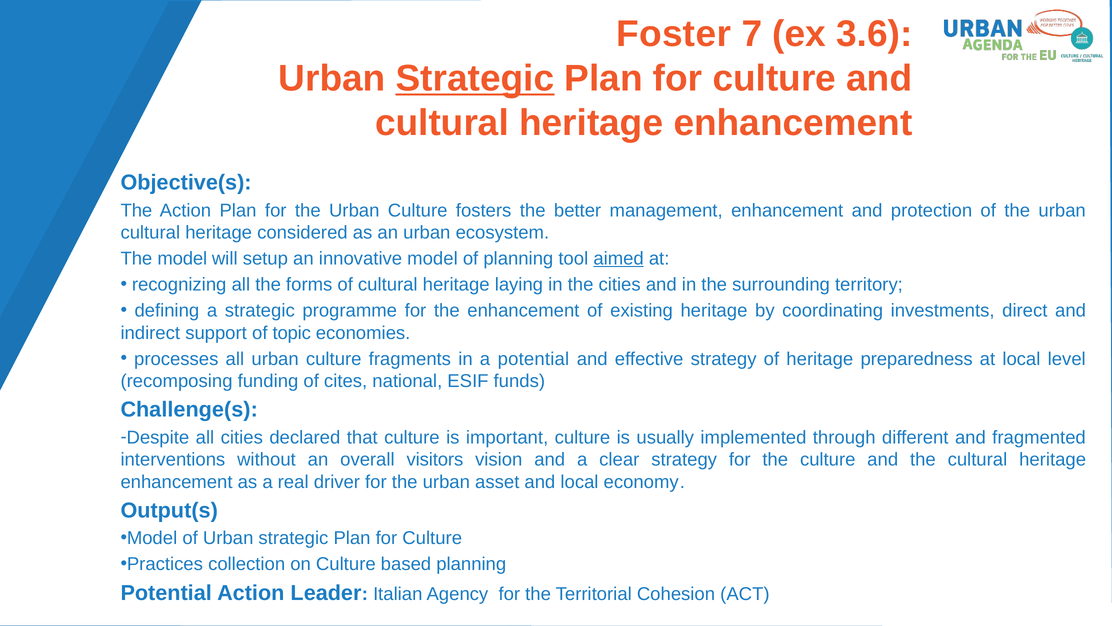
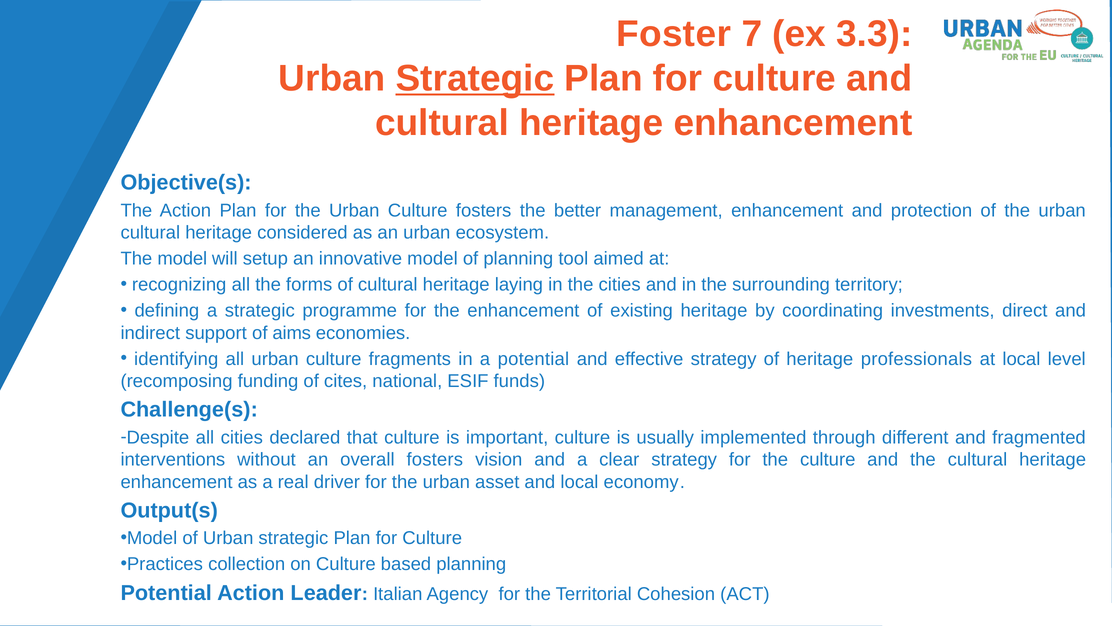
3.6: 3.6 -> 3.3
aimed underline: present -> none
topic: topic -> aims
processes: processes -> identifying
preparedness: preparedness -> professionals
overall visitors: visitors -> fosters
